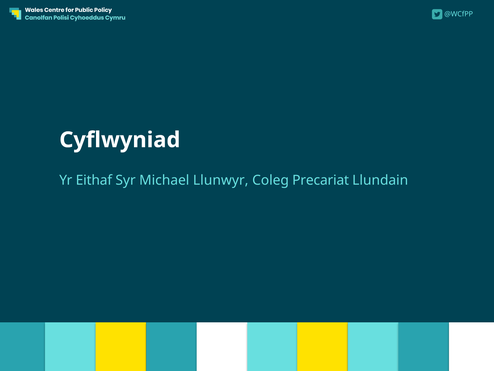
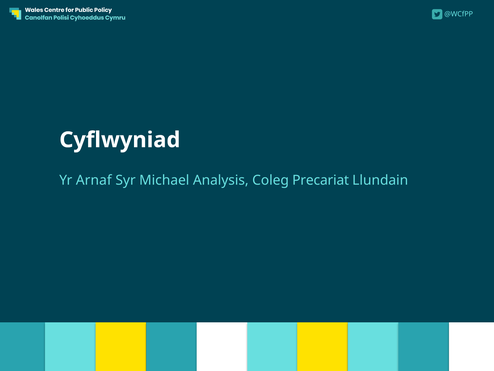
Eithaf: Eithaf -> Arnaf
Llunwyr: Llunwyr -> Analysis
